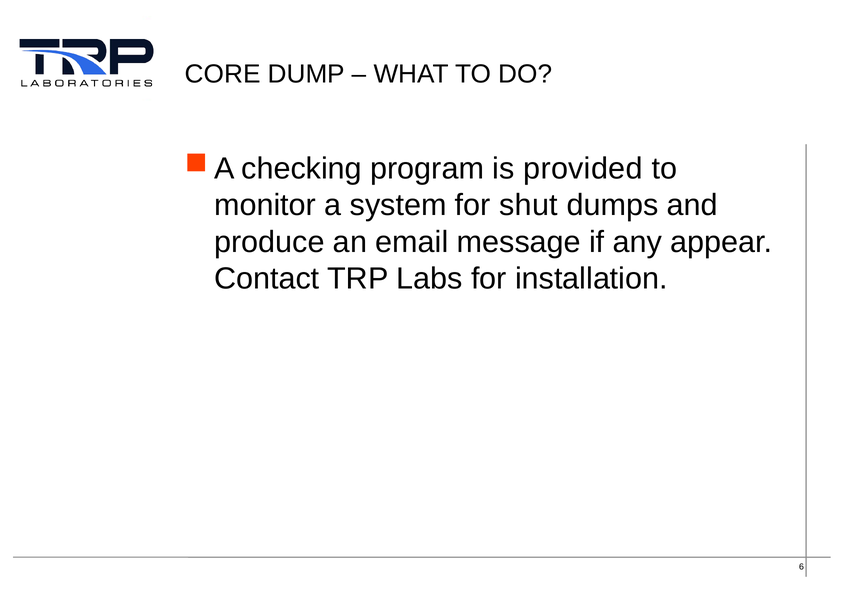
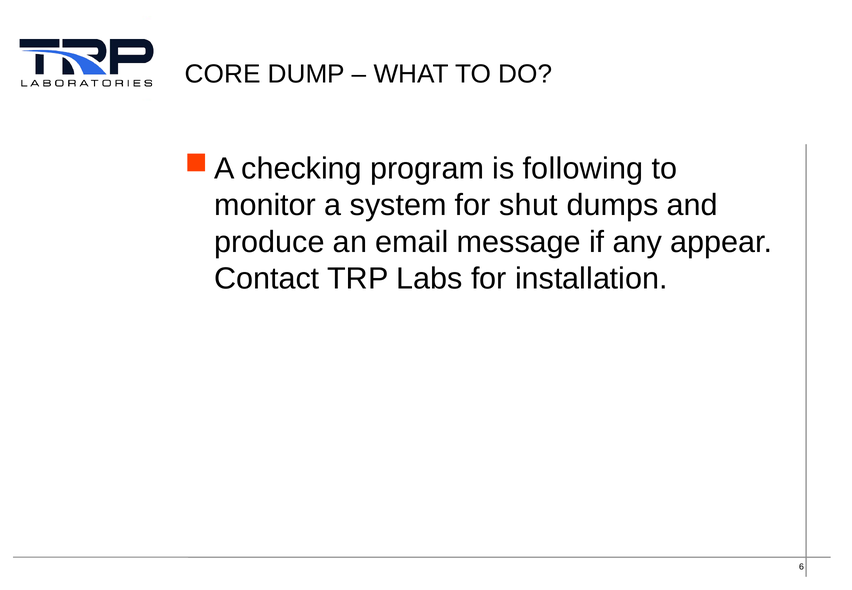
provided: provided -> following
